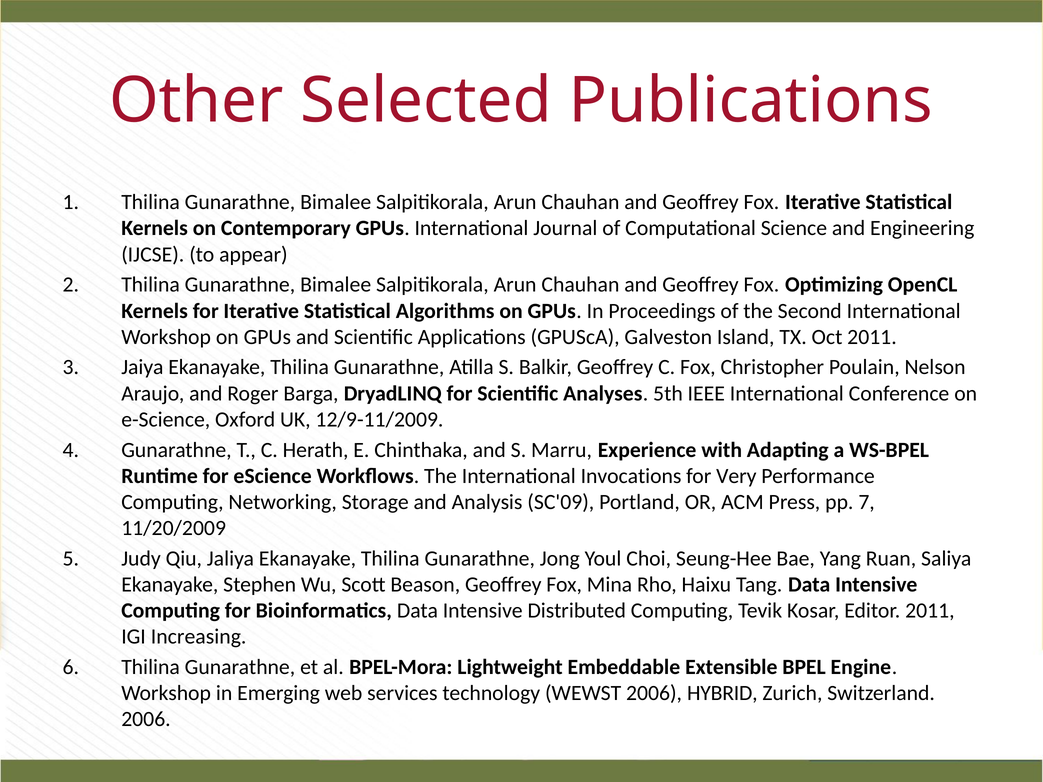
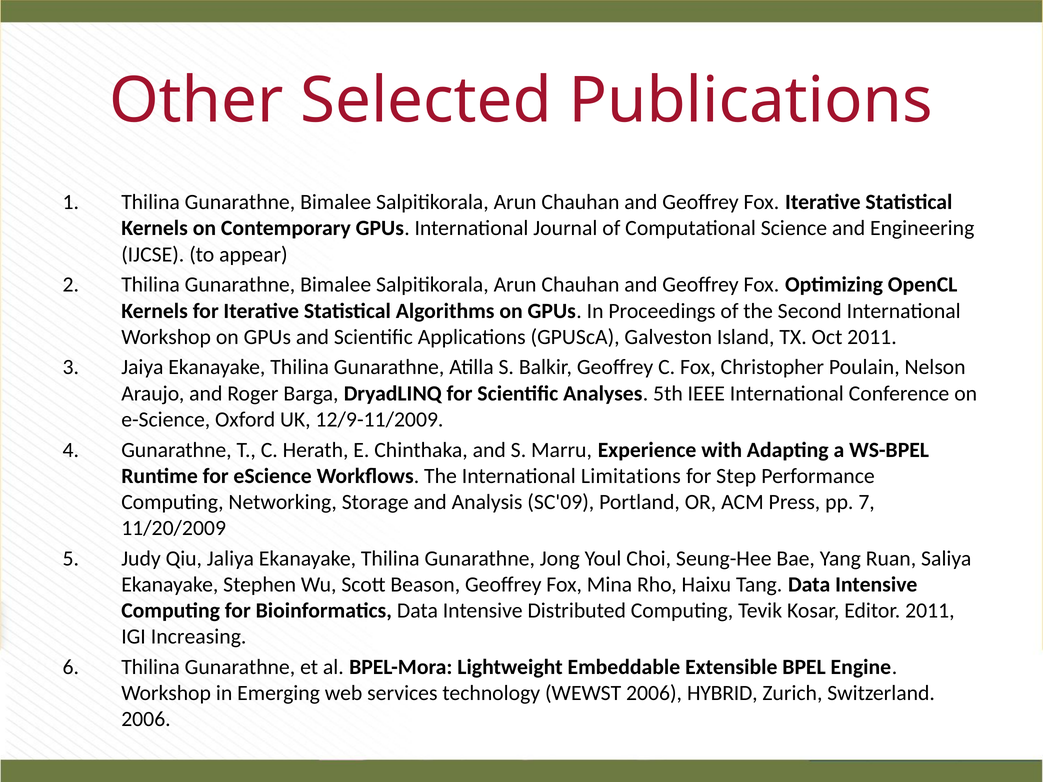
Invocations: Invocations -> Limitations
Very: Very -> Step
